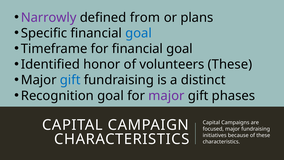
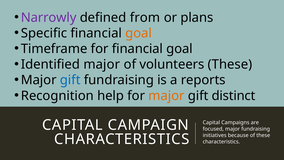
goal at (139, 33) colour: blue -> orange
Identified honor: honor -> major
distinct: distinct -> reports
Recognition goal: goal -> help
major at (166, 96) colour: purple -> orange
phases: phases -> distinct
